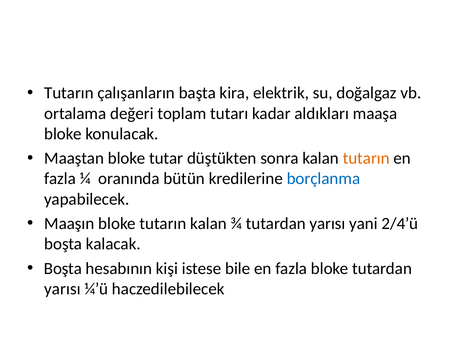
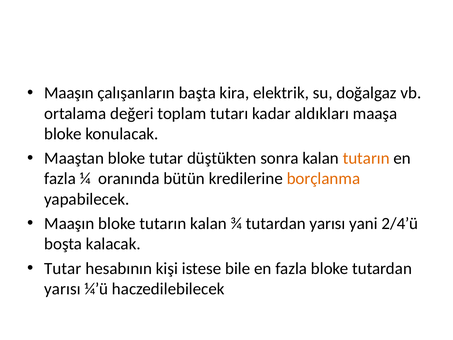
Tutarın at (69, 93): Tutarın -> Maaşın
borçlanma colour: blue -> orange
Boşta at (63, 268): Boşta -> Tutar
